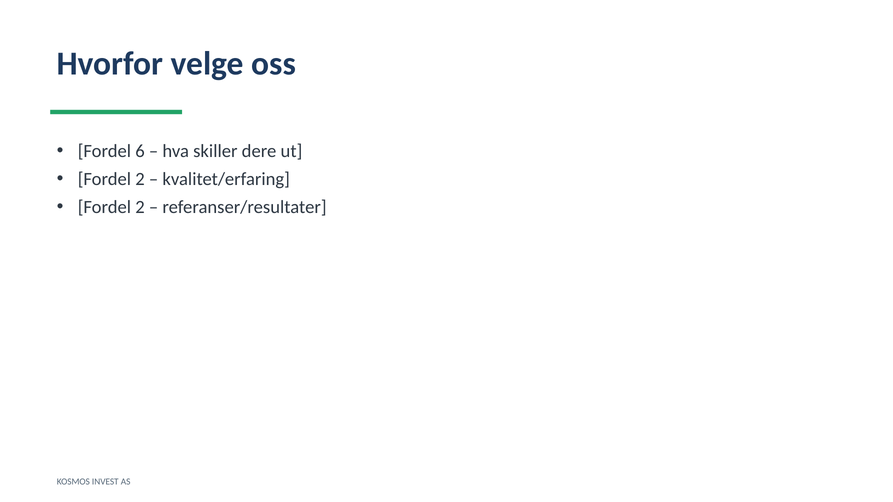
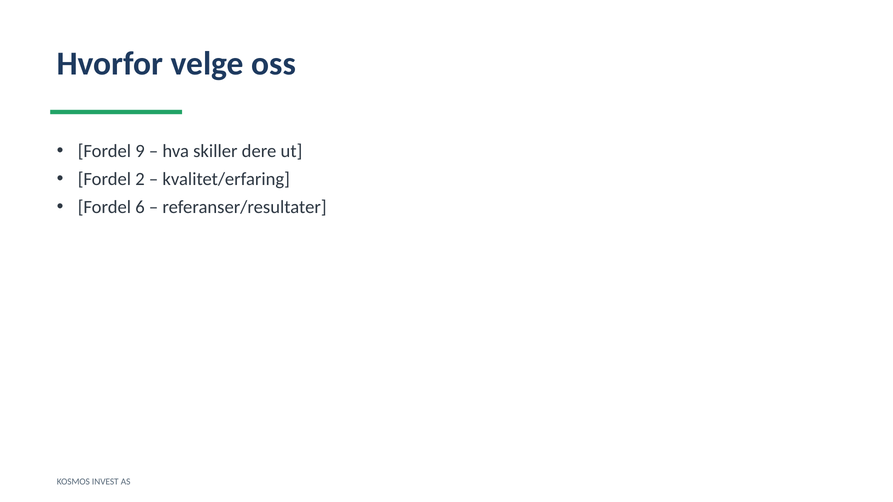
6: 6 -> 9
2 at (140, 207): 2 -> 6
